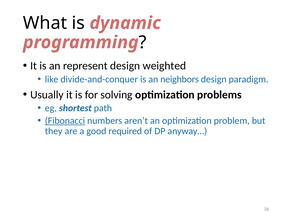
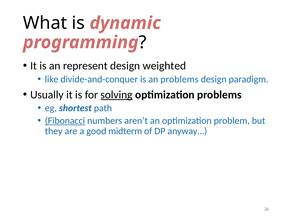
an neighbors: neighbors -> problems
solving underline: none -> present
required: required -> midterm
